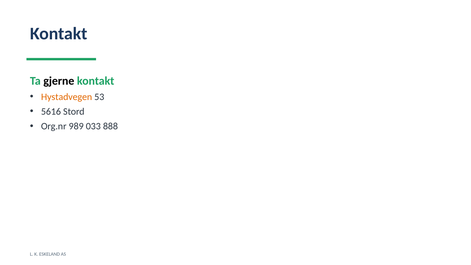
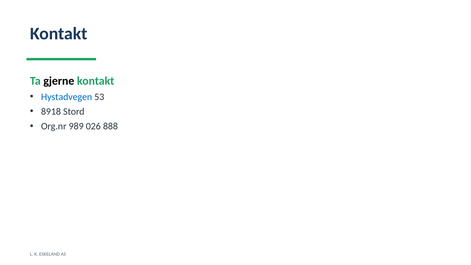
Hystadvegen colour: orange -> blue
5616: 5616 -> 8918
033: 033 -> 026
